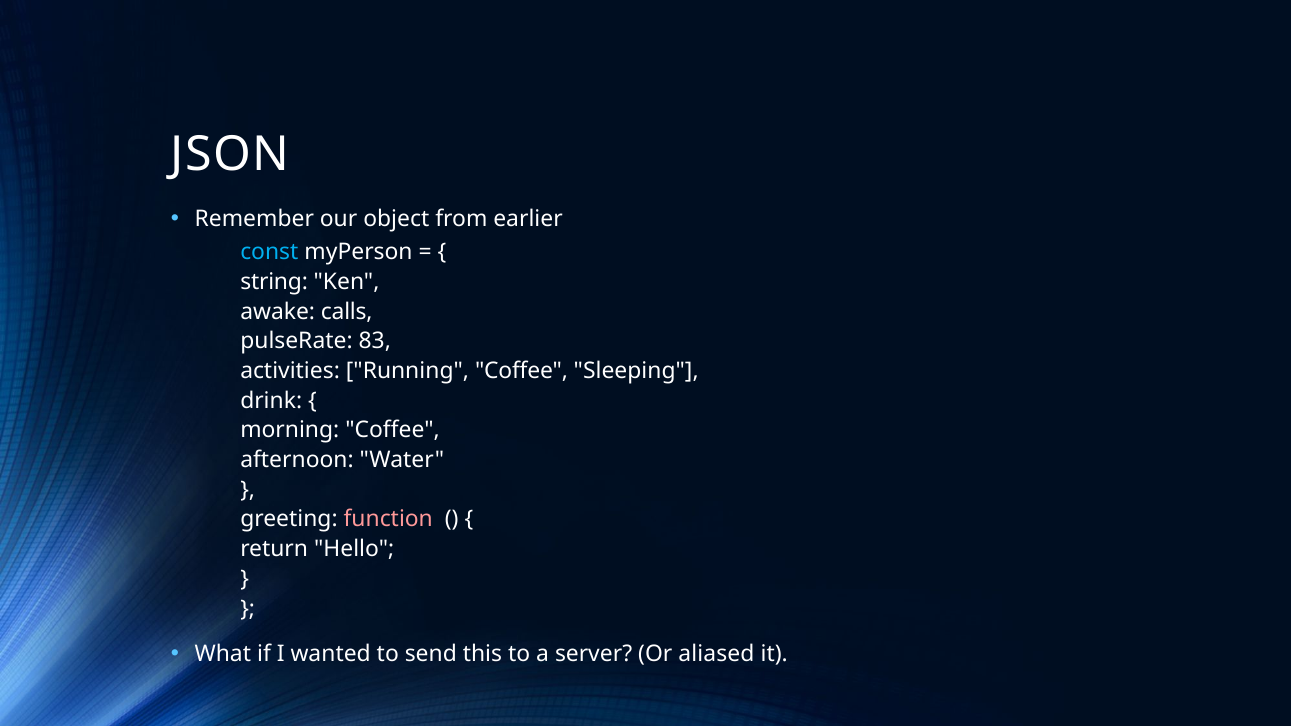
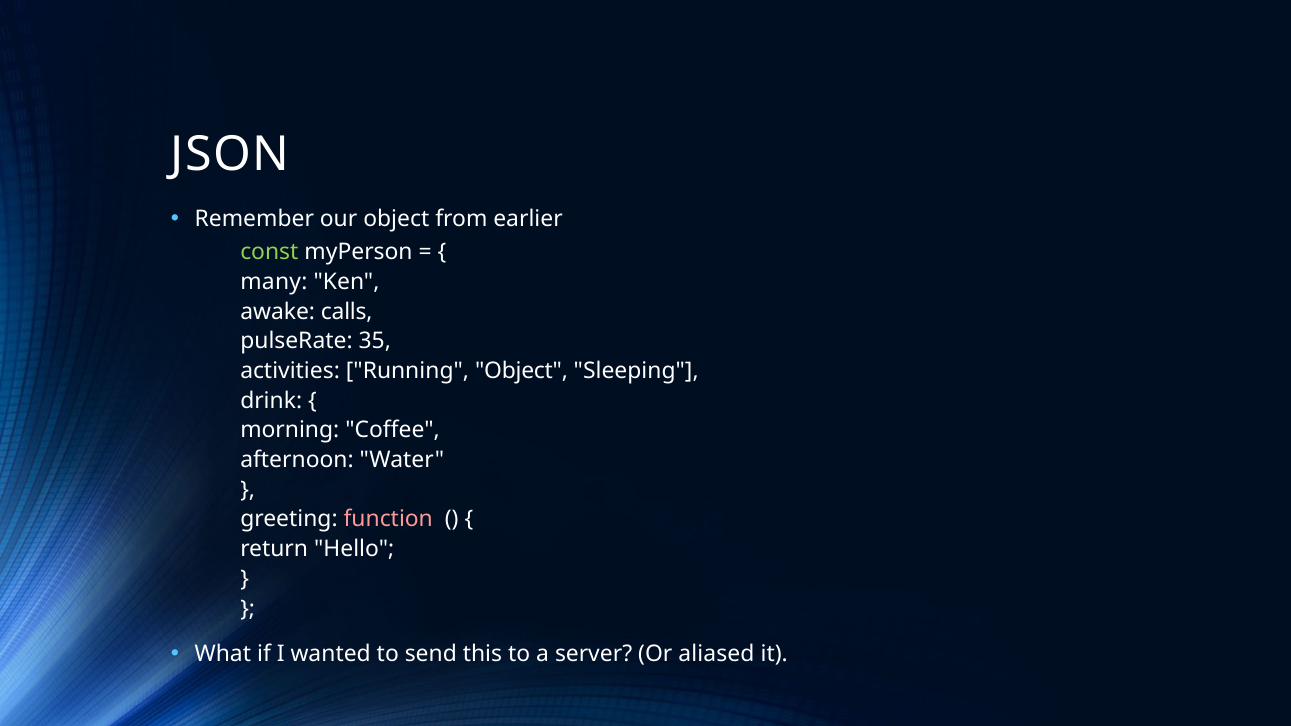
const colour: light blue -> light green
string: string -> many
83: 83 -> 35
Running Coffee: Coffee -> Object
